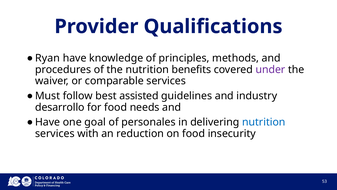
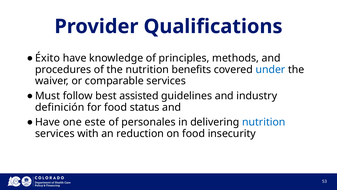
Ryan: Ryan -> Éxito
under colour: purple -> blue
desarrollo: desarrollo -> definición
needs: needs -> status
goal: goal -> este
